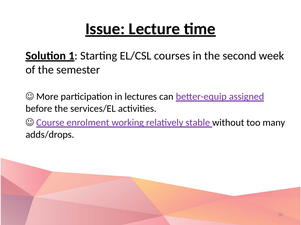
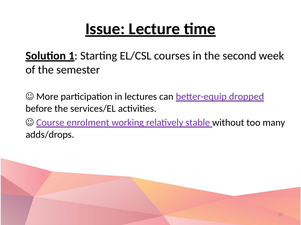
assigned: assigned -> dropped
